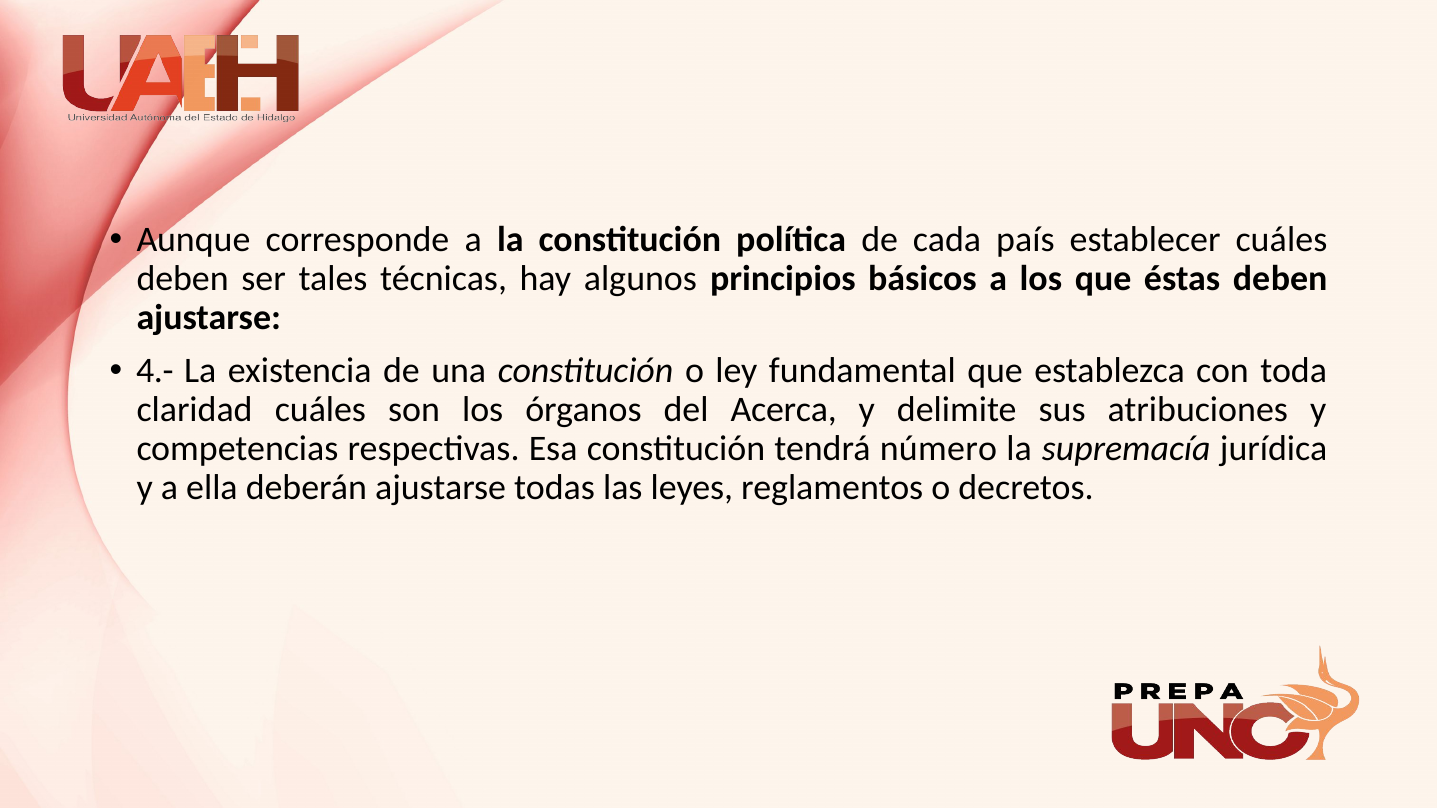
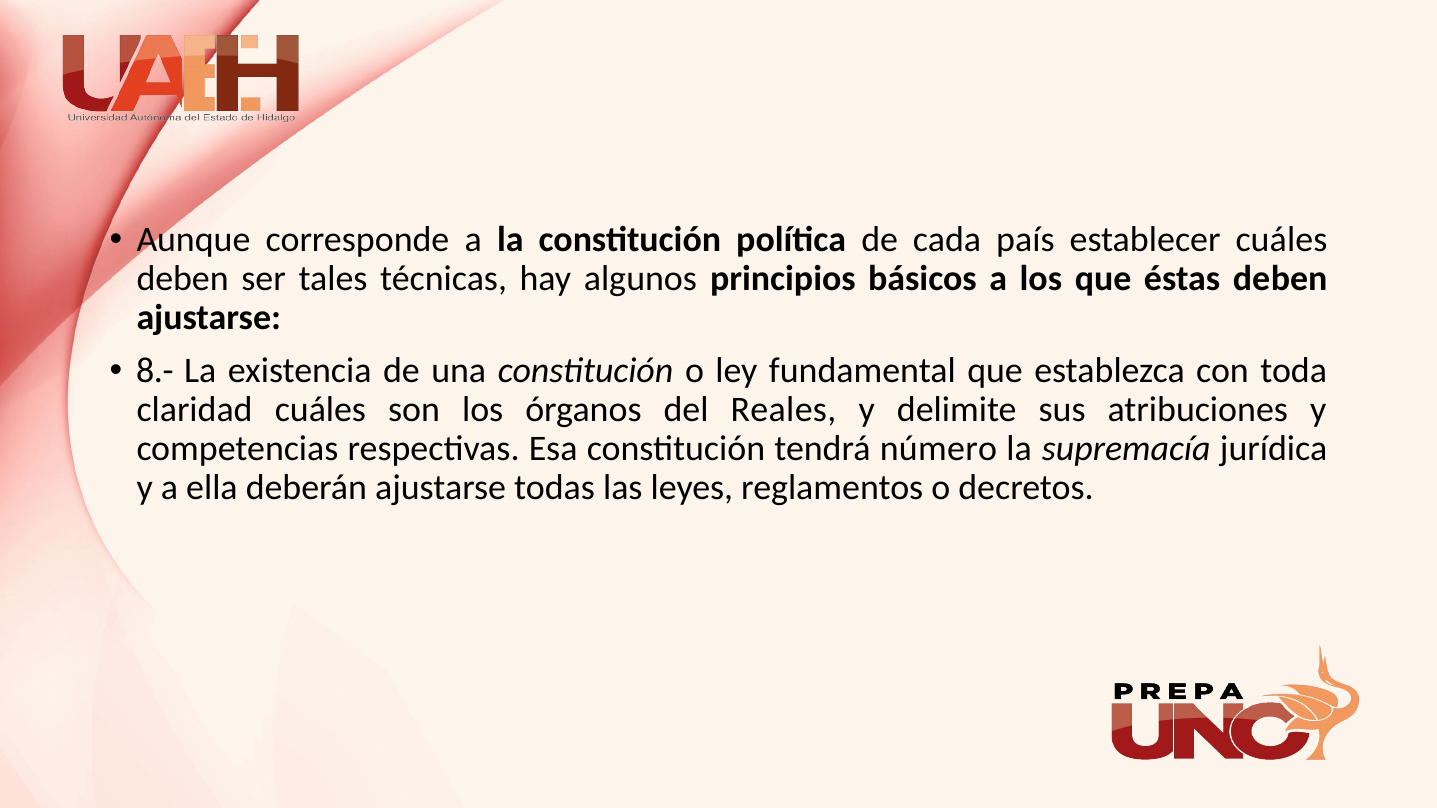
4.-: 4.- -> 8.-
Acerca: Acerca -> Reales
